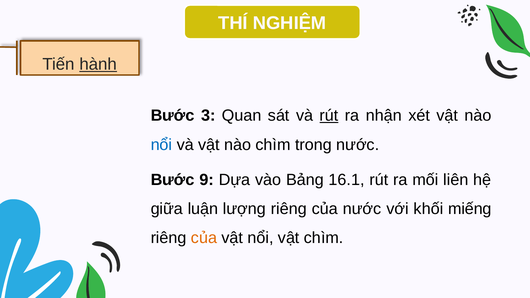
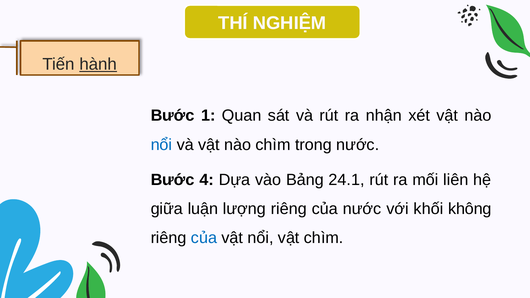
3: 3 -> 1
rút at (329, 116) underline: present -> none
9: 9 -> 4
16.1: 16.1 -> 24.1
miếng: miếng -> không
của at (204, 238) colour: orange -> blue
